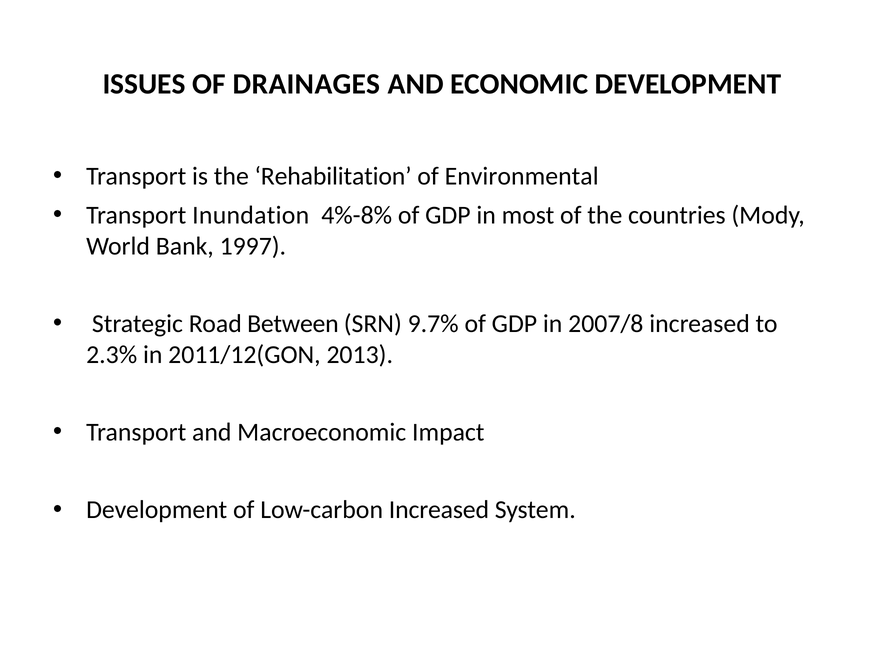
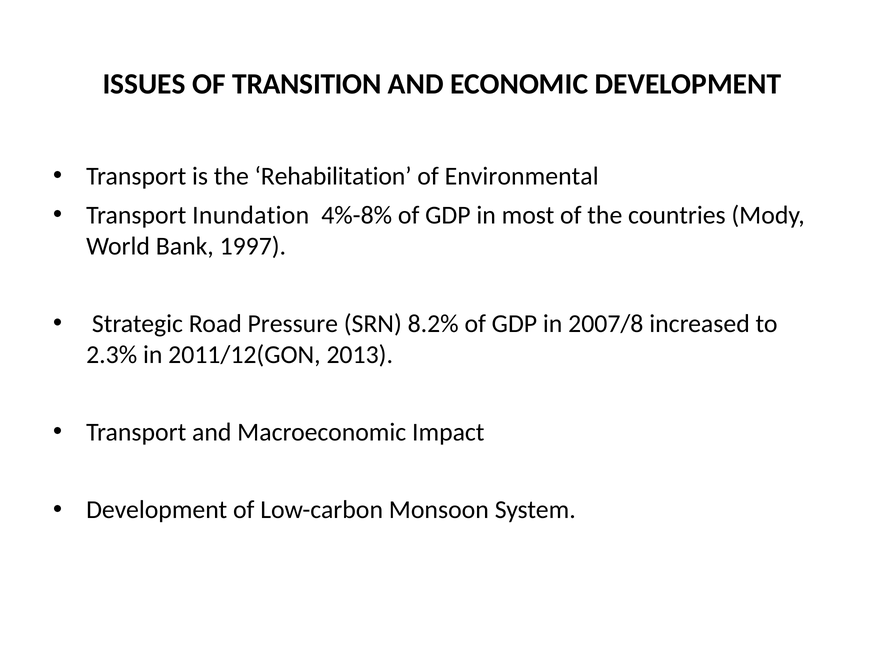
DRAINAGES: DRAINAGES -> TRANSITION
Between: Between -> Pressure
9.7%: 9.7% -> 8.2%
Low-carbon Increased: Increased -> Monsoon
